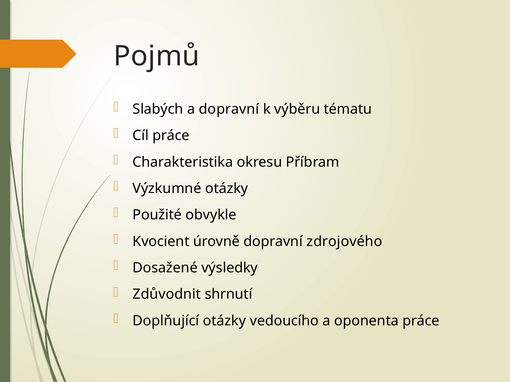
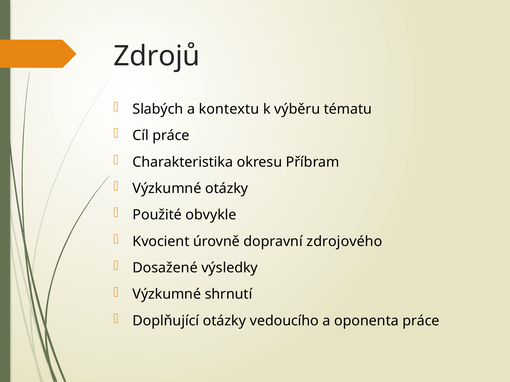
Pojmů: Pojmů -> Zdrojů
a dopravní: dopravní -> kontextu
Zdůvodnit at (167, 295): Zdůvodnit -> Výzkumné
